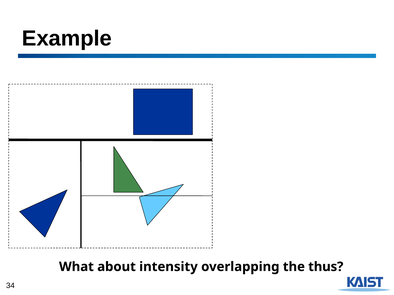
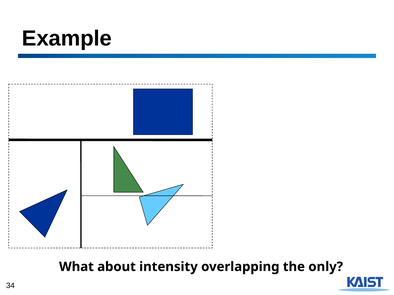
thus: thus -> only
